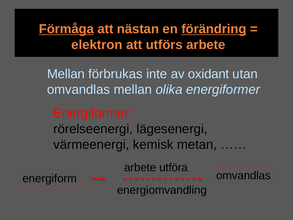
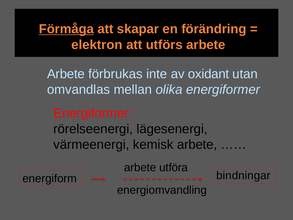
nästan: nästan -> skapar
förändring underline: present -> none
Mellan at (66, 74): Mellan -> Arbete
kemisk metan: metan -> arbete
omvandlas at (244, 175): omvandlas -> bindningar
